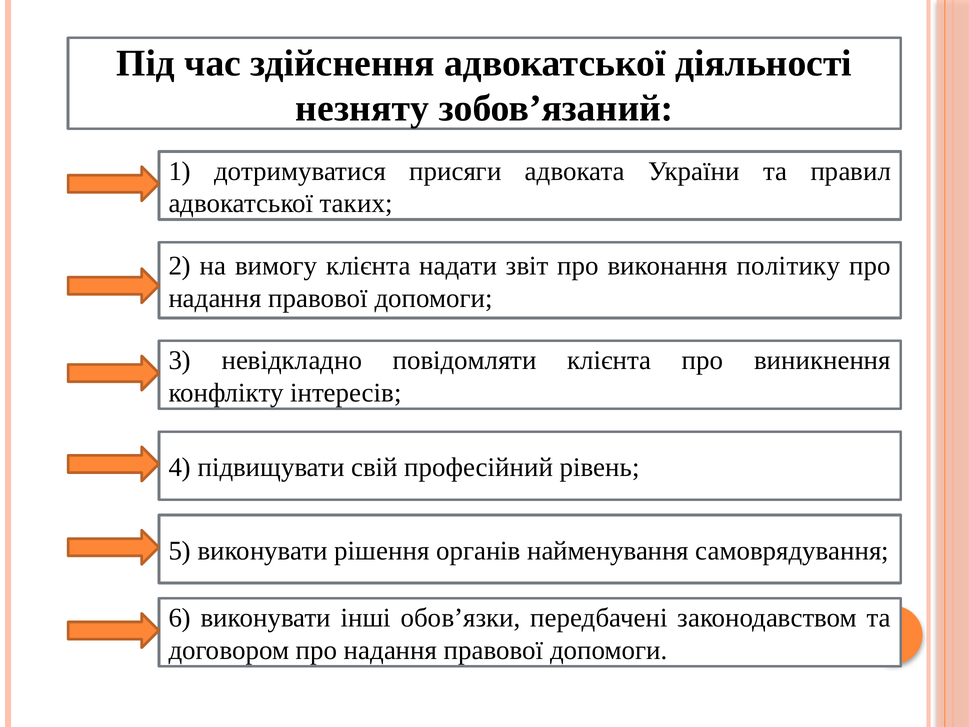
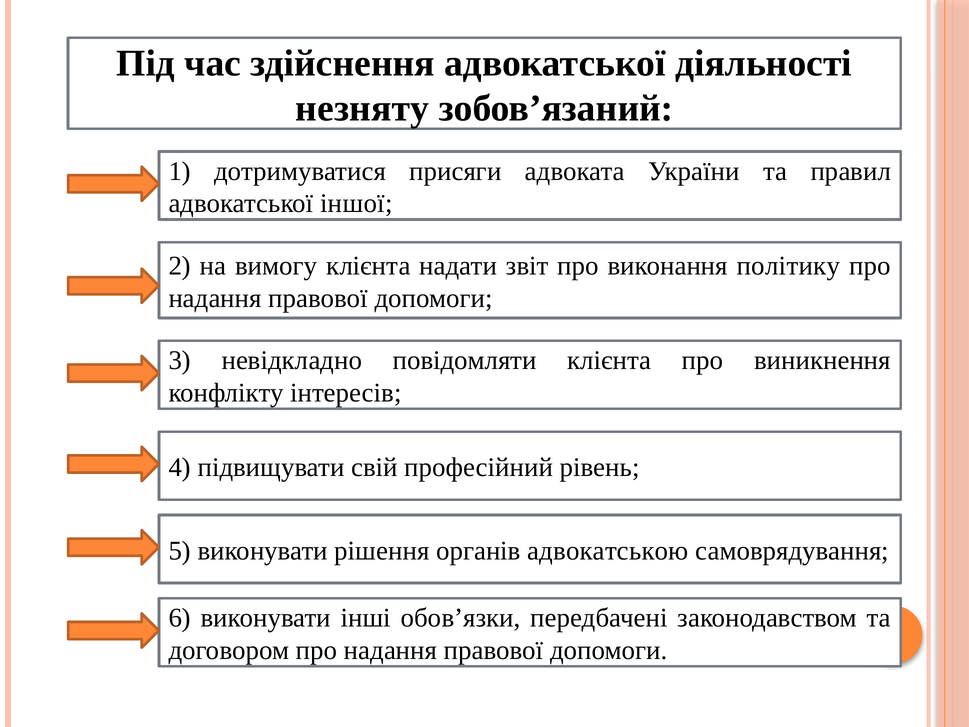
таких: таких -> іншої
найменування: найменування -> адвокатською
